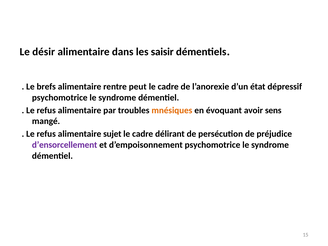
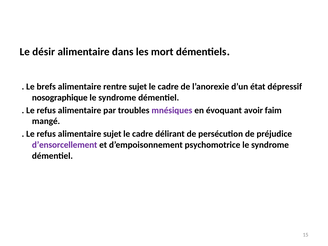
saisir: saisir -> mort
rentre peut: peut -> sujet
psychomotrice at (60, 98): psychomotrice -> nosographique
mnésiques colour: orange -> purple
sens: sens -> faim
